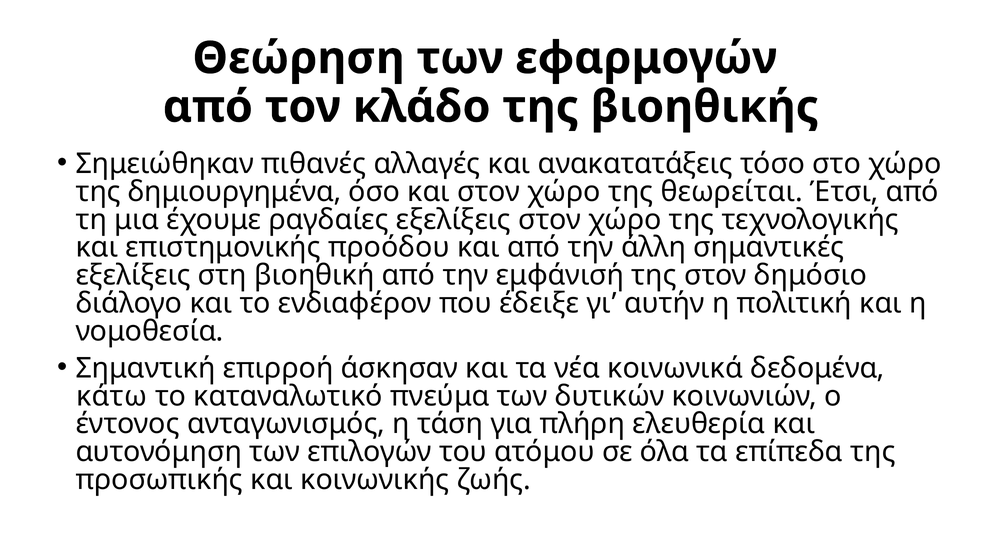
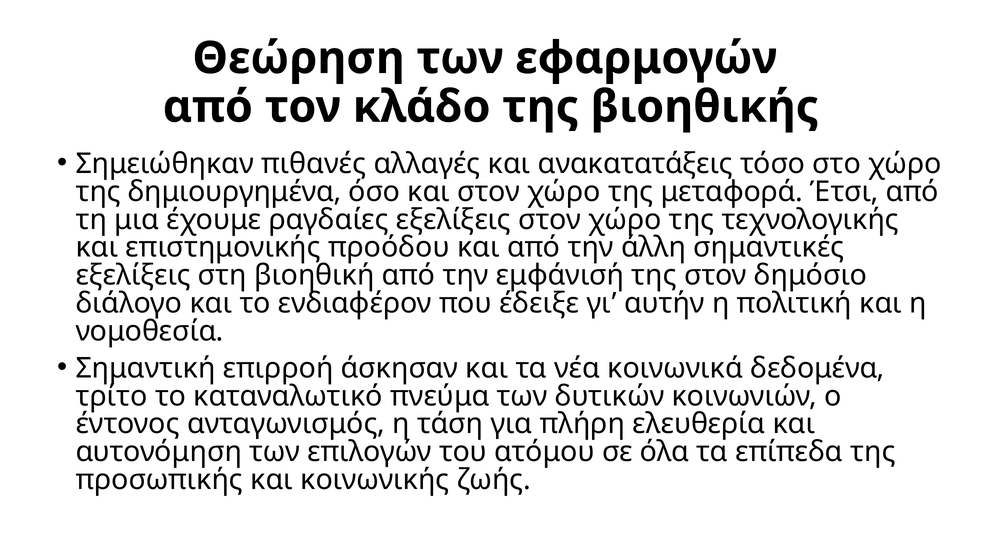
θεωρείται: θεωρείται -> μεταφορά
κάτω: κάτω -> τρίτο
